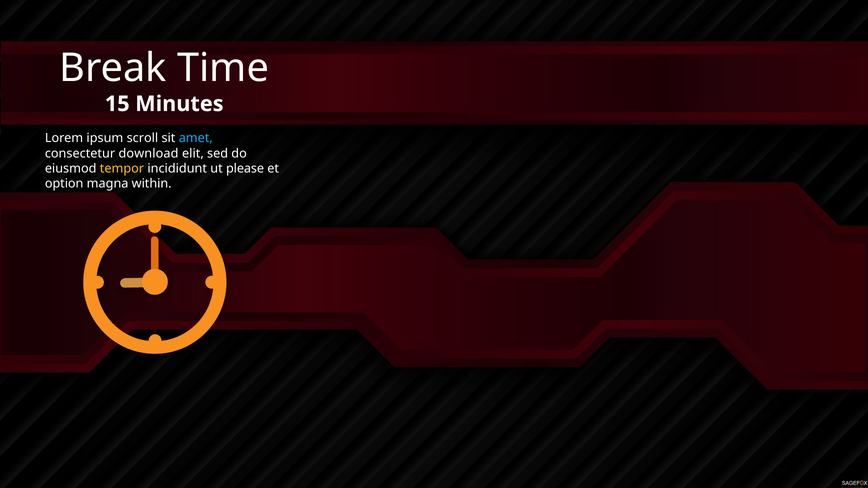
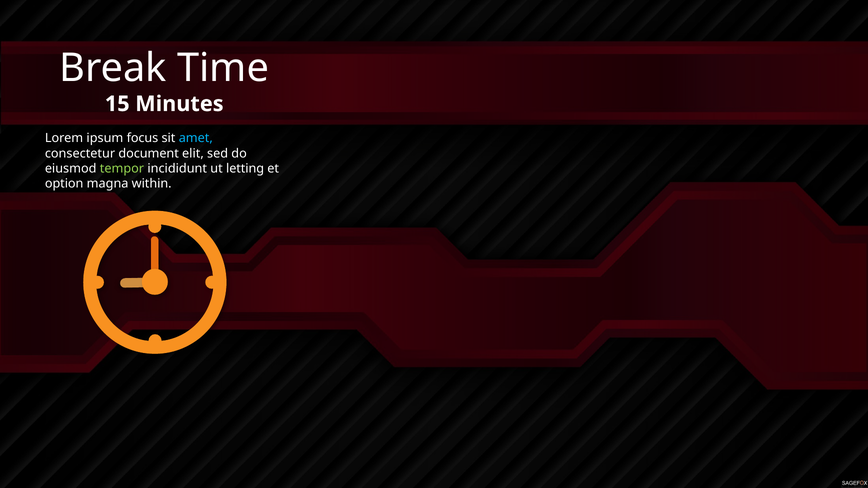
scroll: scroll -> focus
download: download -> document
tempor colour: yellow -> light green
please: please -> letting
